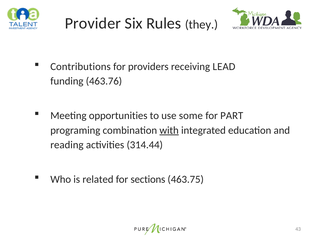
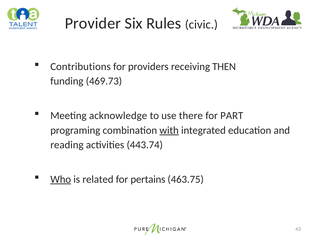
they: they -> civic
LEAD: LEAD -> THEN
463.76: 463.76 -> 469.73
opportunities: opportunities -> acknowledge
some: some -> there
314.44: 314.44 -> 443.74
Who underline: none -> present
sections: sections -> pertains
